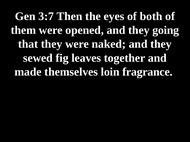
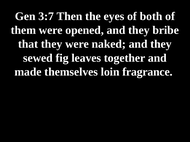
going: going -> bribe
